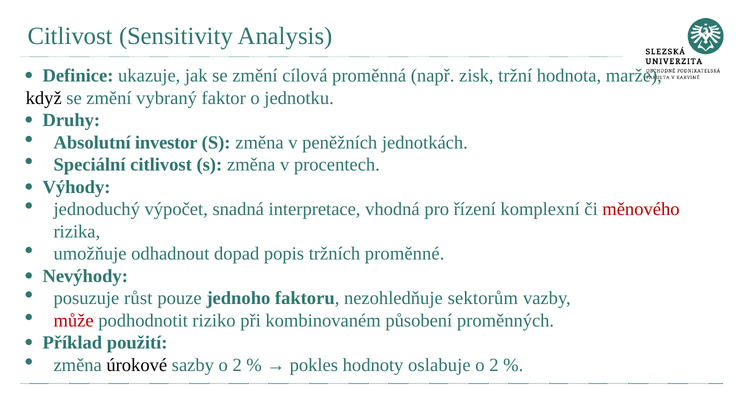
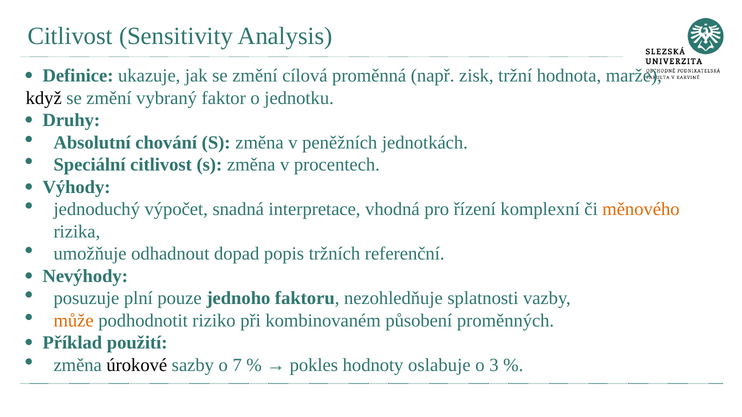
investor: investor -> chování
měnového colour: red -> orange
proměnné: proměnné -> referenční
růst: růst -> plní
sektorům: sektorům -> splatnosti
může colour: red -> orange
sazby o 2: 2 -> 7
2 at (494, 365): 2 -> 3
